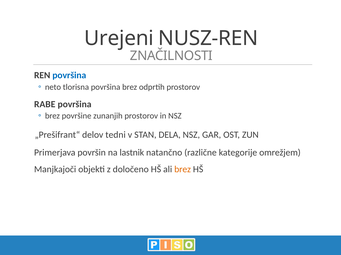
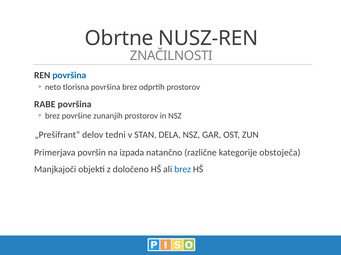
Urejeni: Urejeni -> Obrtne
lastnik: lastnik -> izpada
omrežjem: omrežjem -> obstoječa
brez at (183, 170) colour: orange -> blue
